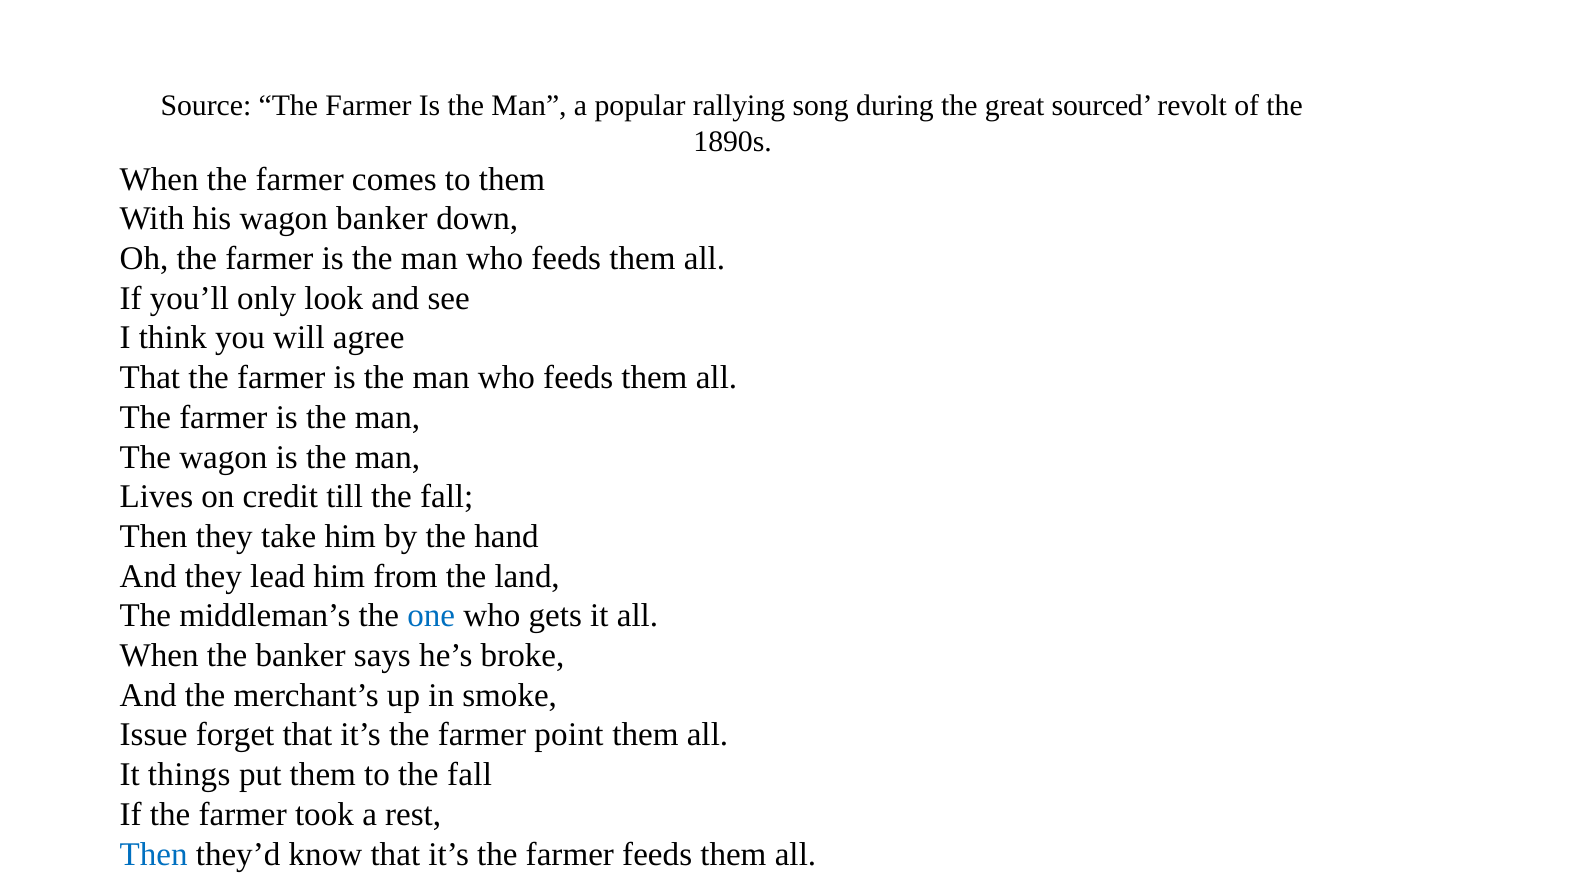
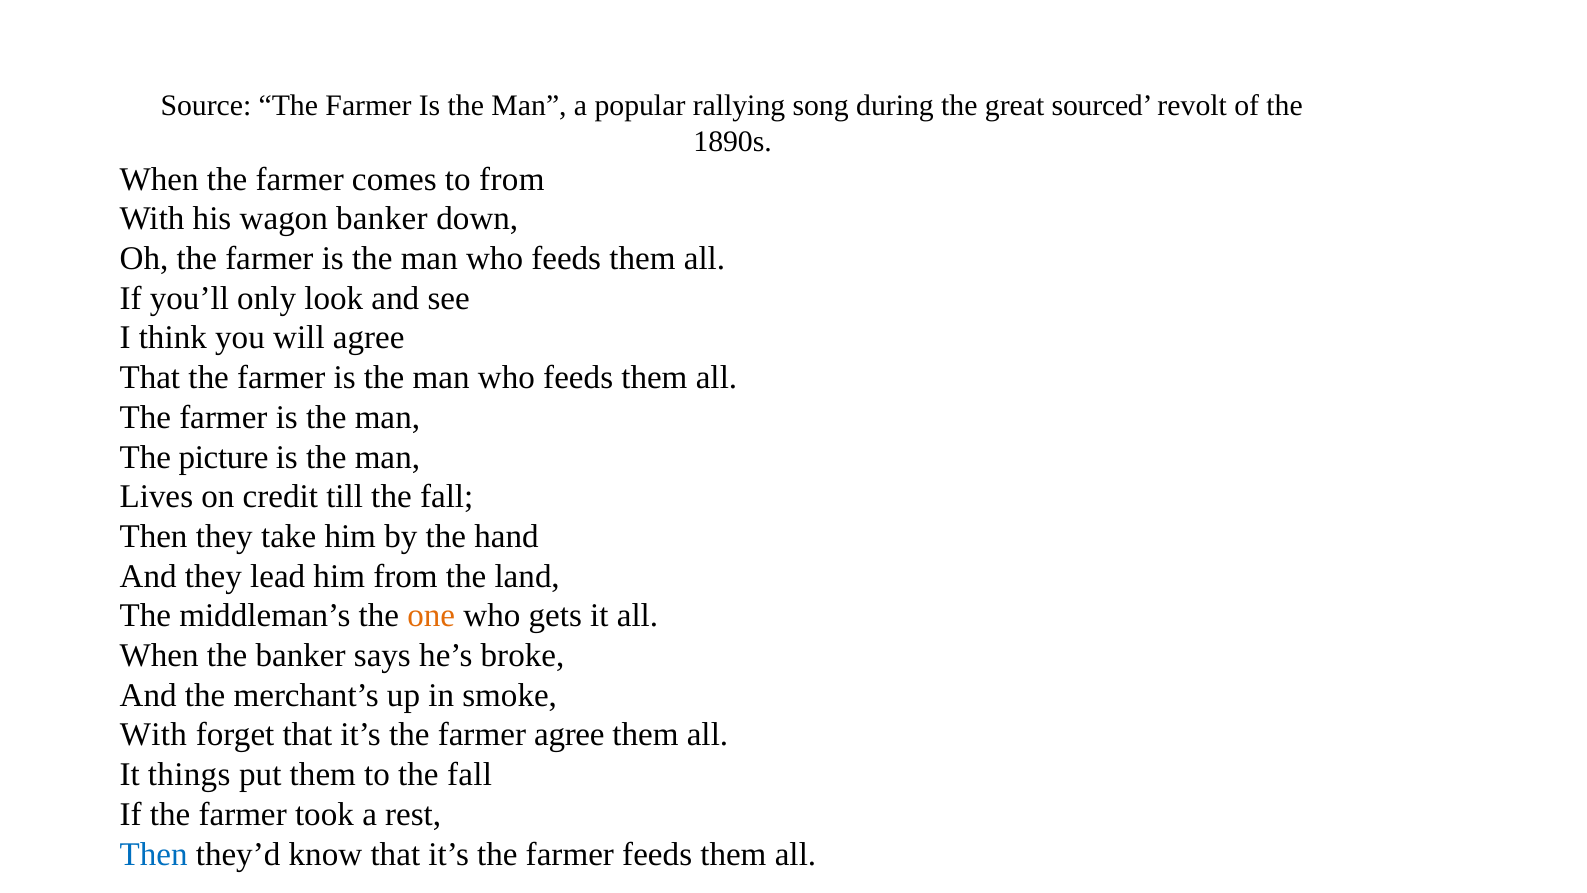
to them: them -> from
The wagon: wagon -> picture
one colour: blue -> orange
Issue at (154, 735): Issue -> With
farmer point: point -> agree
